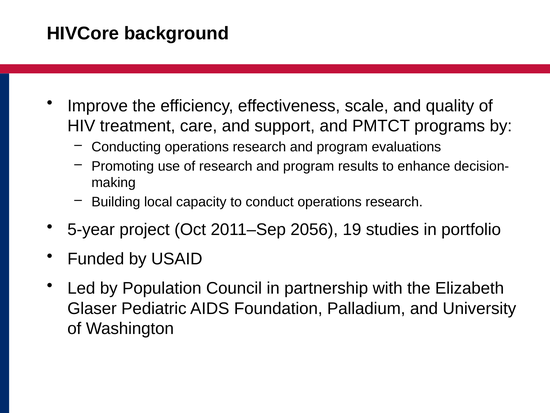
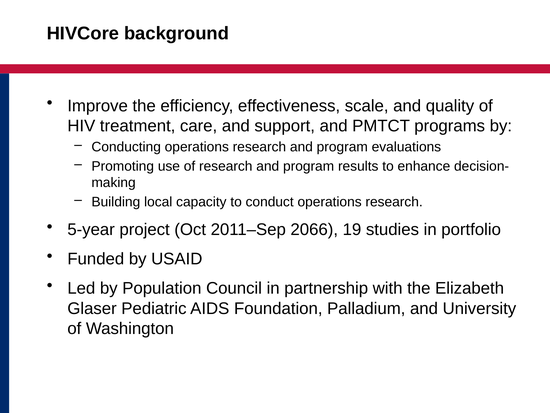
2056: 2056 -> 2066
